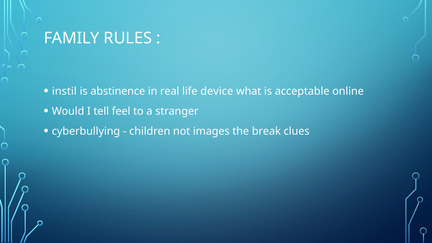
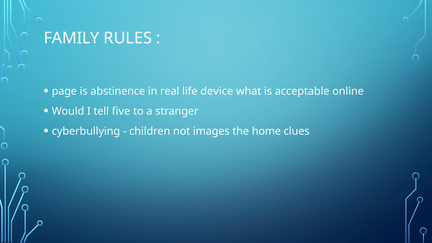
instil: instil -> page
feel: feel -> five
break: break -> home
